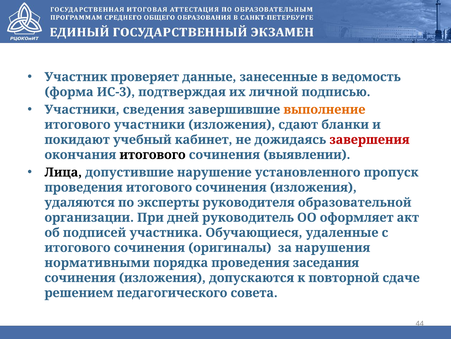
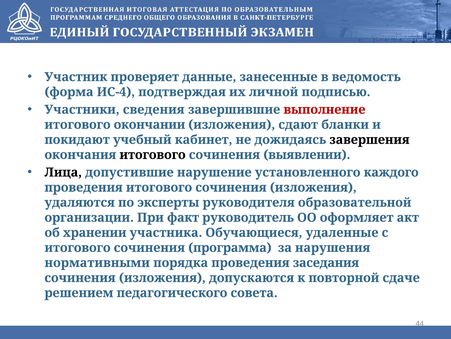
ИС-3: ИС-3 -> ИС-4
выполнение colour: orange -> red
итогового участники: участники -> окончании
завершения colour: red -> black
пропуск: пропуск -> каждого
дней: дней -> факт
подписей: подписей -> хранении
оригиналы: оригиналы -> программа
